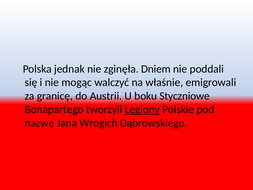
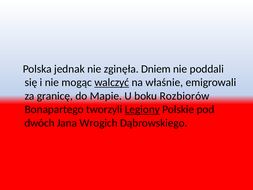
walczyć underline: none -> present
Austrii: Austrii -> Mapie
Styczniowe: Styczniowe -> Rozbiorów
nazwę: nazwę -> dwóch
